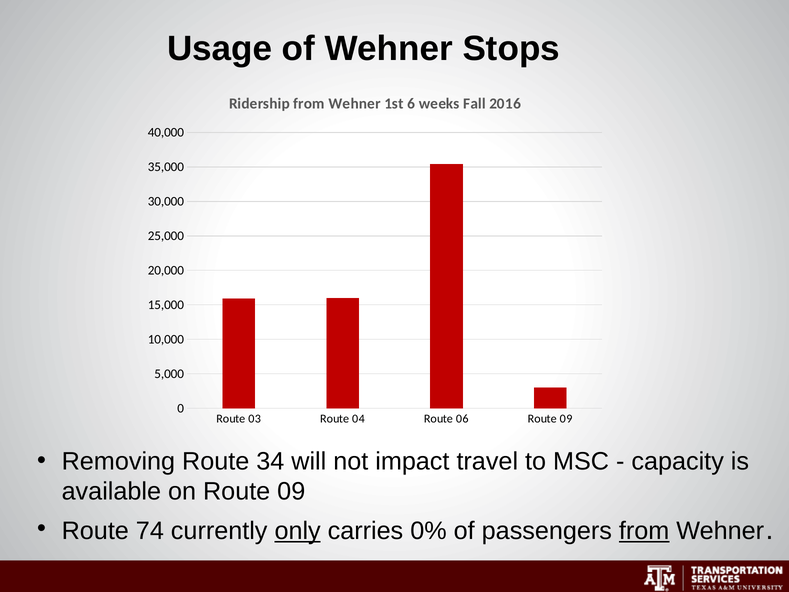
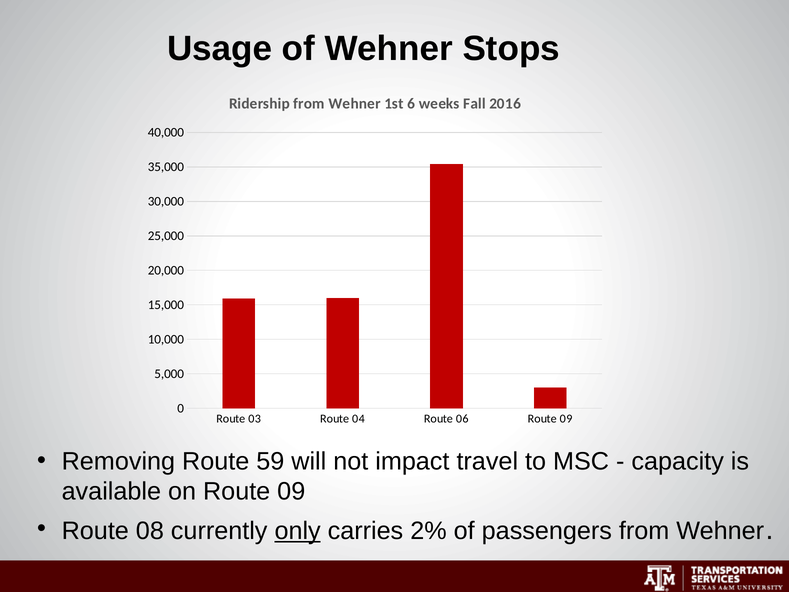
34: 34 -> 59
74: 74 -> 08
0%: 0% -> 2%
from at (644, 531) underline: present -> none
